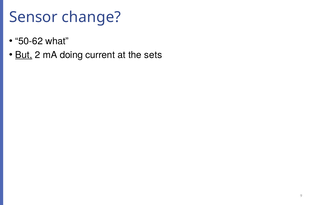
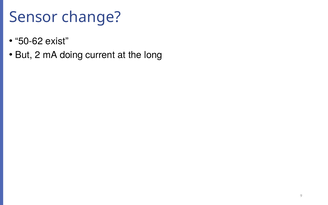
what: what -> exist
But underline: present -> none
sets: sets -> long
